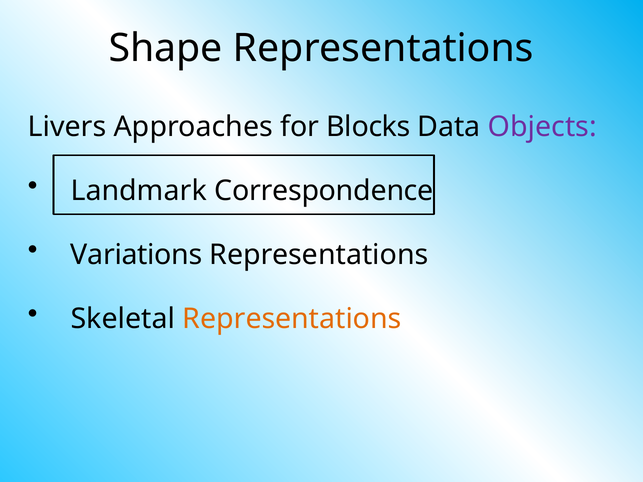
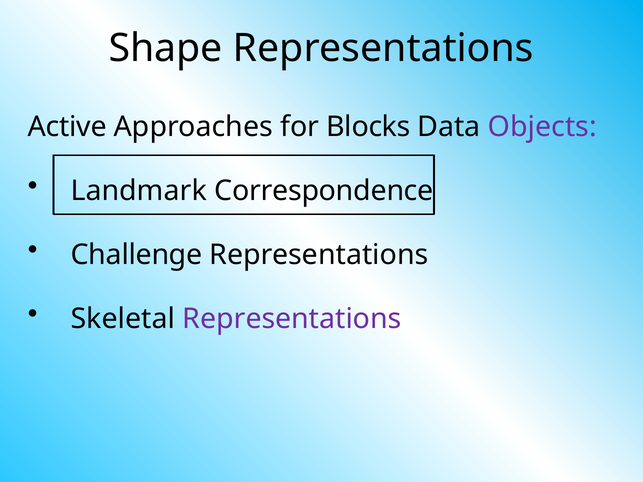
Livers: Livers -> Active
Variations: Variations -> Challenge
Representations at (292, 319) colour: orange -> purple
